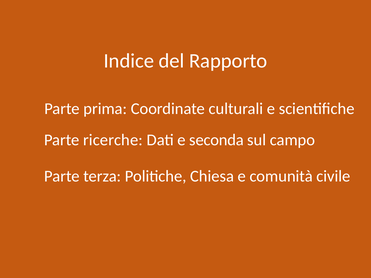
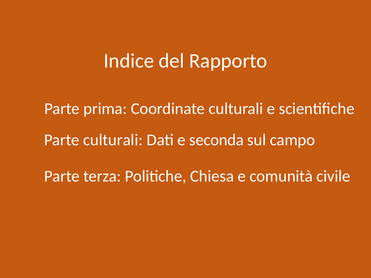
Parte ricerche: ricerche -> culturali
